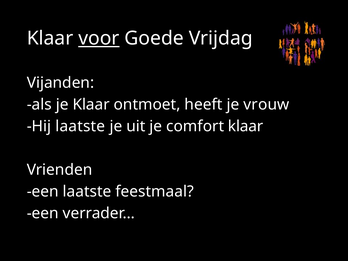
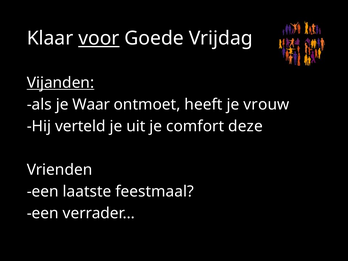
Vijanden underline: none -> present
je Klaar: Klaar -> Waar
Hij laatste: laatste -> verteld
comfort klaar: klaar -> deze
